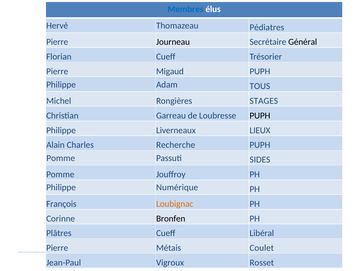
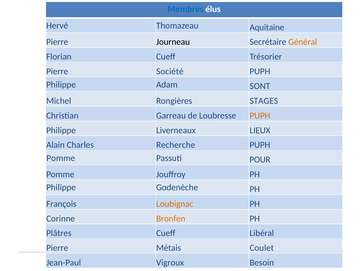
Pédiatres: Pédiatres -> Aquitaine
Général colour: black -> orange
Migaud: Migaud -> Société
TOUS: TOUS -> SONT
PUPH at (260, 115) colour: black -> orange
SIDES: SIDES -> POUR
Numérique: Numérique -> Godenèche
Bronfen colour: black -> orange
Rosset: Rosset -> Besoin
